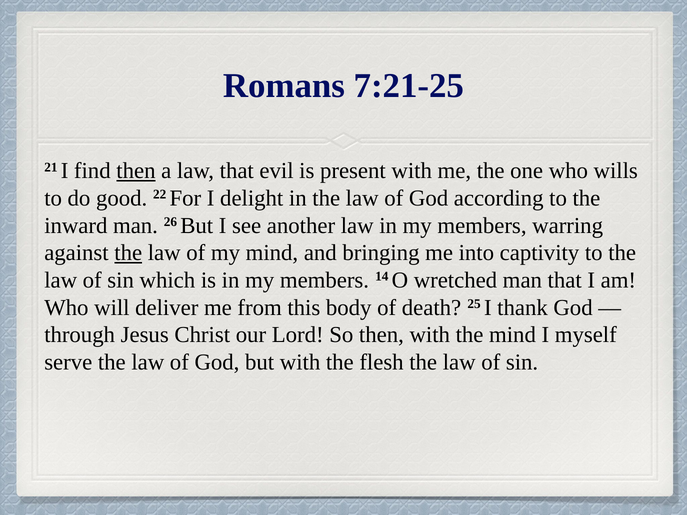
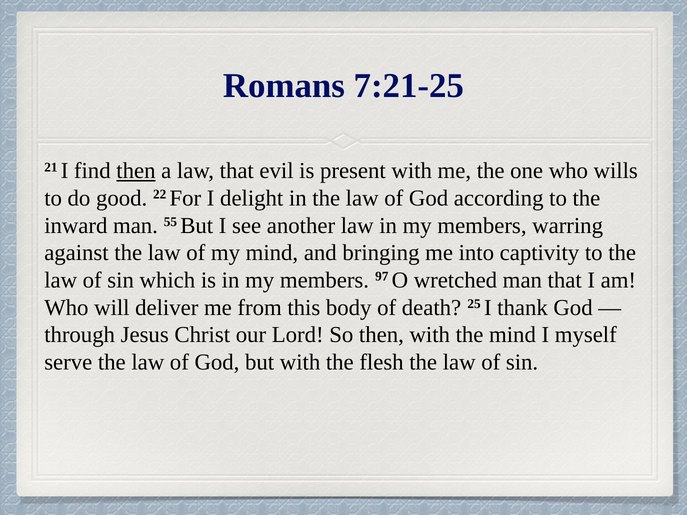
26: 26 -> 55
the at (128, 253) underline: present -> none
14: 14 -> 97
